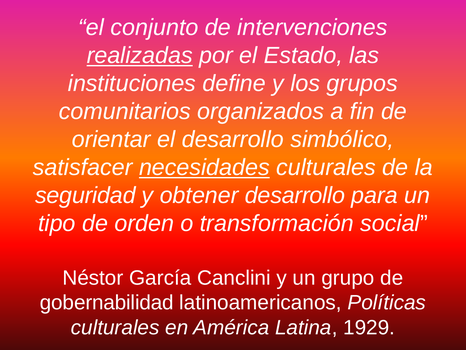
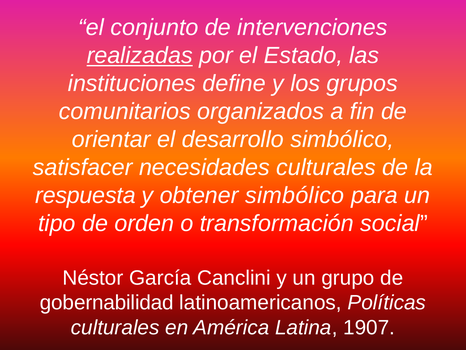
necesidades underline: present -> none
seguridad: seguridad -> respuesta
obtener desarrollo: desarrollo -> simbólico
1929: 1929 -> 1907
